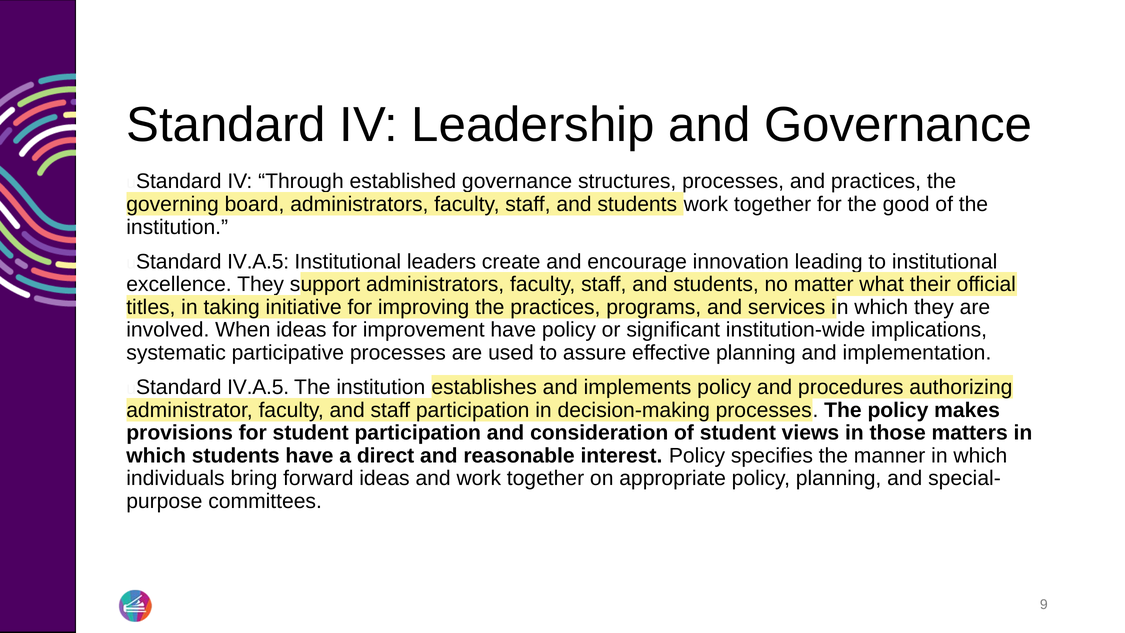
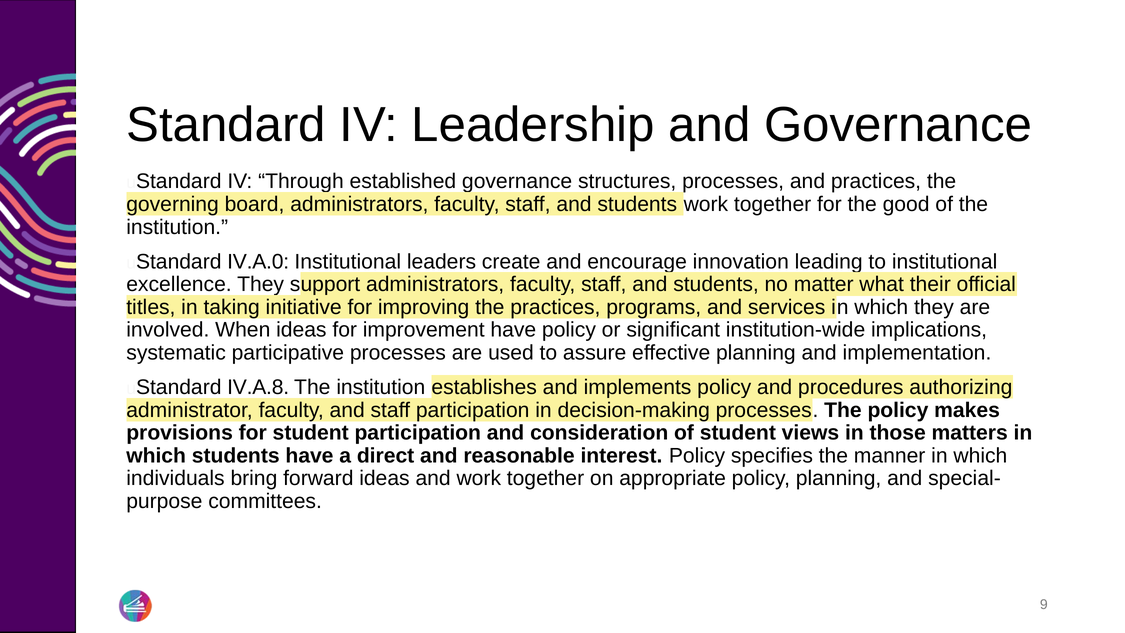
IV.A.5 at (258, 262): IV.A.5 -> IV.A.0
IV.A.5 at (258, 387): IV.A.5 -> IV.A.8
